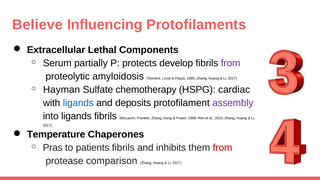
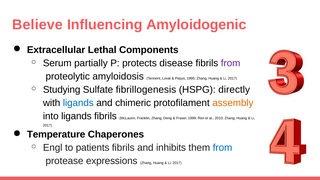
Protofilaments: Protofilaments -> Amyloidogenic
develop: develop -> disease
Hayman: Hayman -> Studying
chemotherapy: chemotherapy -> fibrillogenesis
cardiac: cardiac -> directly
deposits: deposits -> chimeric
assembly colour: purple -> orange
Pras: Pras -> Engl
from at (223, 148) colour: red -> blue
comparison: comparison -> expressions
